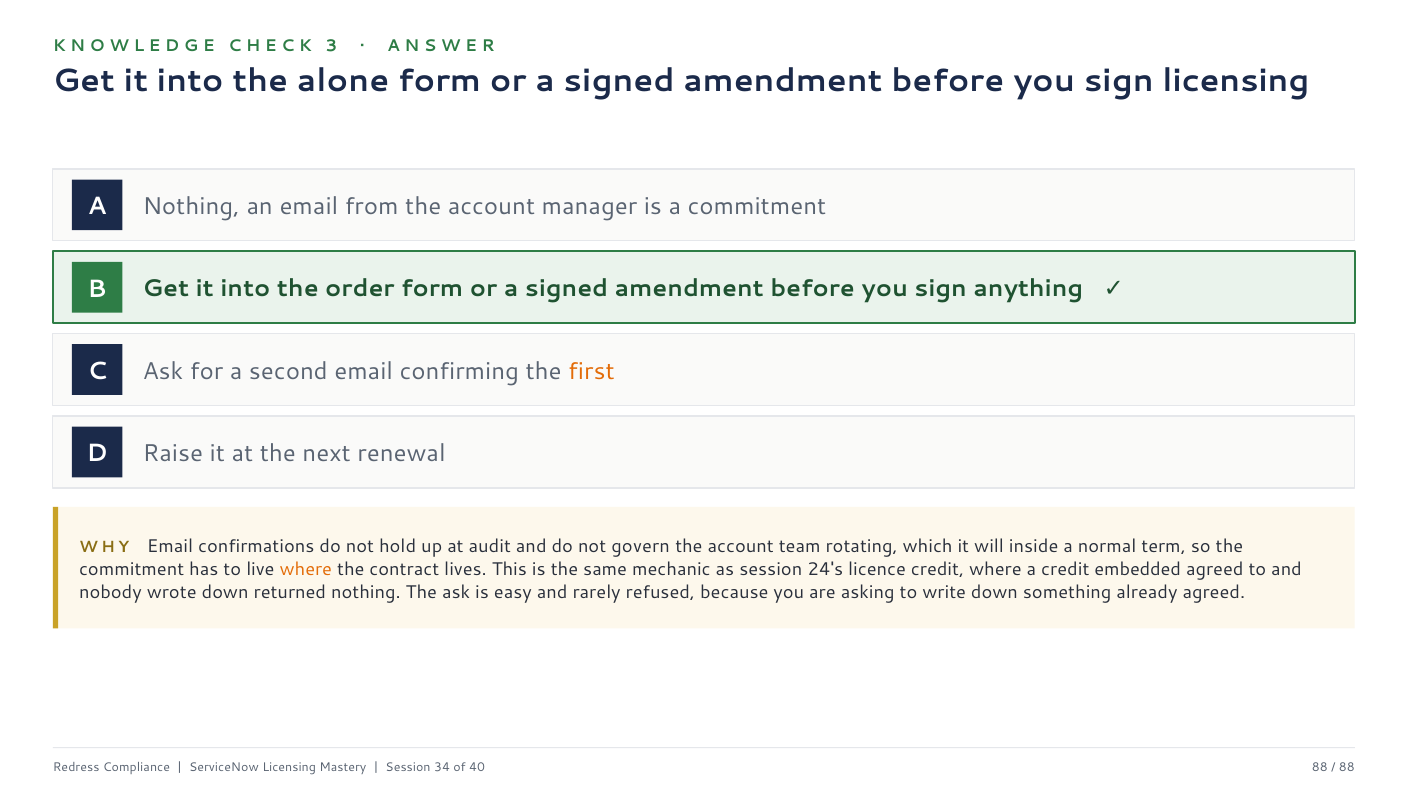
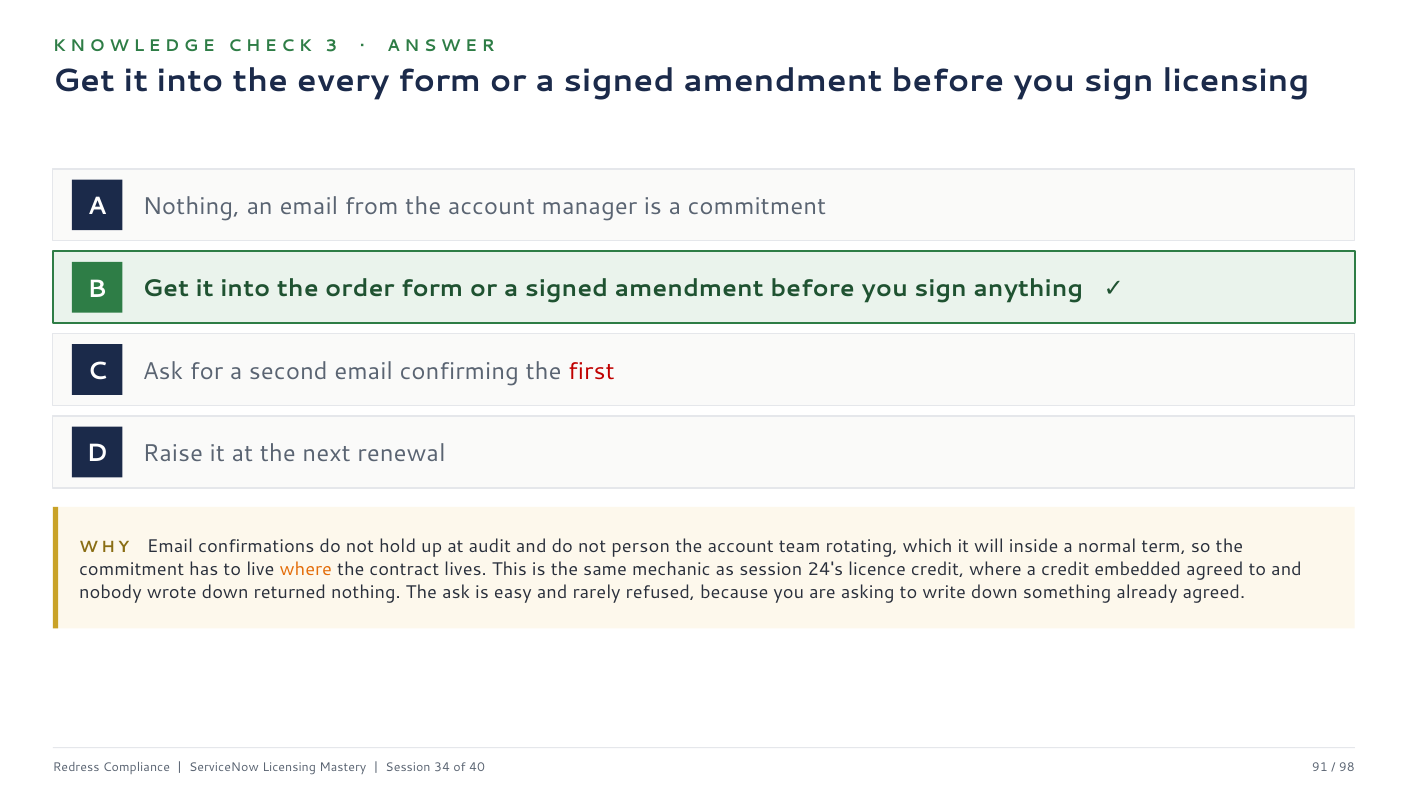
alone: alone -> every
first colour: orange -> red
govern: govern -> person
40 88: 88 -> 91
88 at (1347, 768): 88 -> 98
